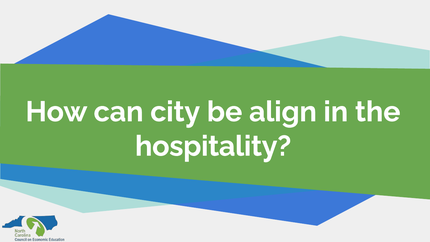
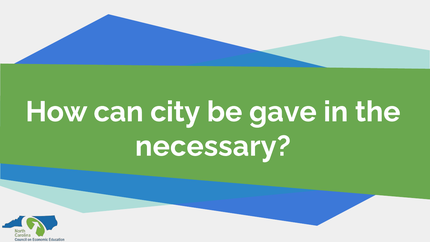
align: align -> gave
hospitality: hospitality -> necessary
